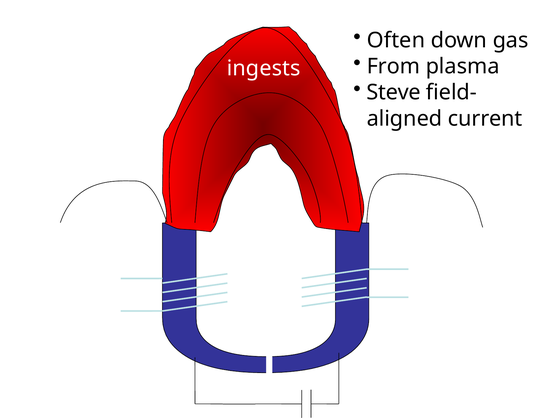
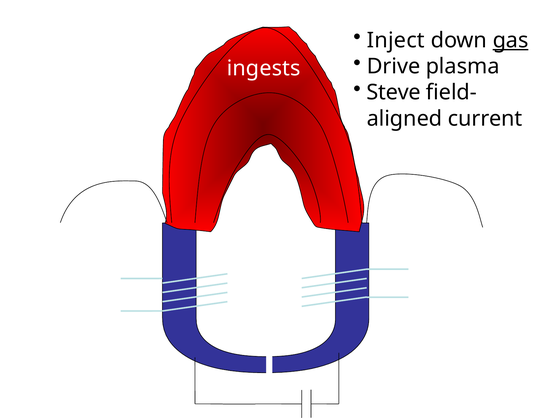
Often: Often -> Inject
gas underline: none -> present
From: From -> Drive
